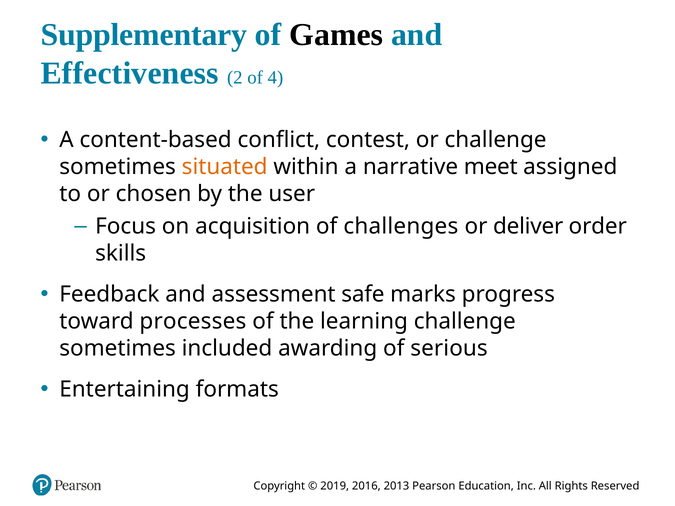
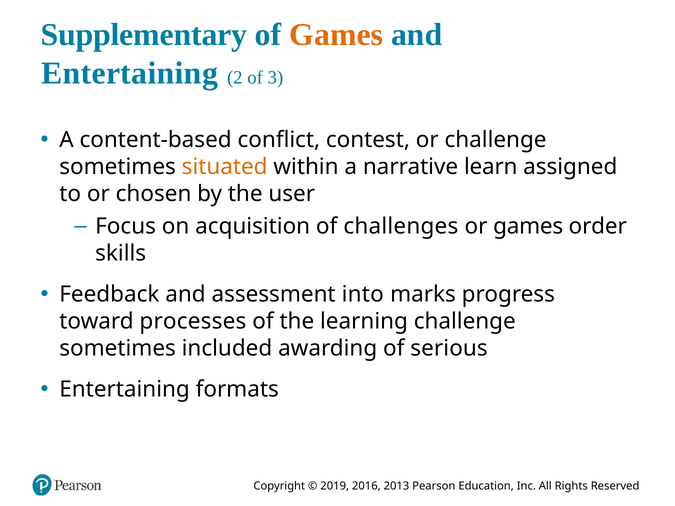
Games at (336, 35) colour: black -> orange
Effectiveness at (130, 73): Effectiveness -> Entertaining
4: 4 -> 3
meet: meet -> learn
or deliver: deliver -> games
safe: safe -> into
